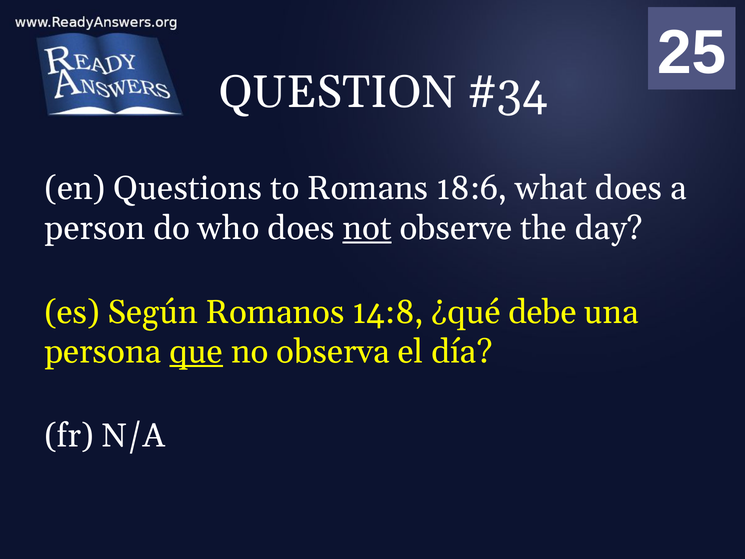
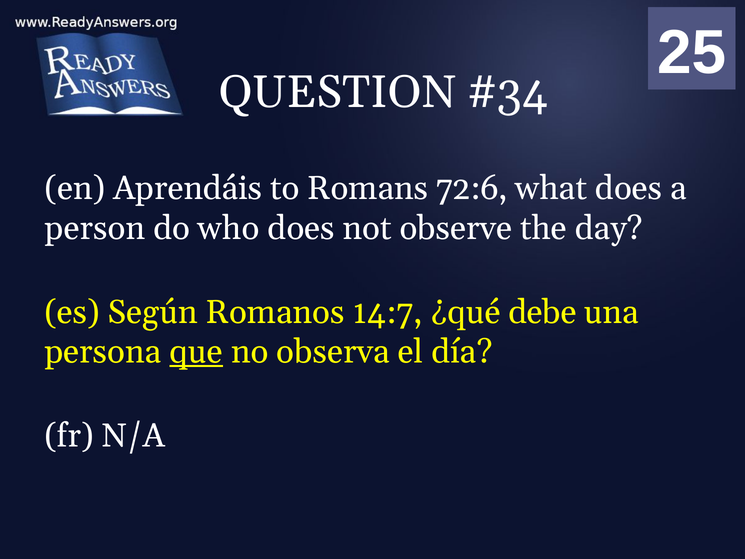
Questions: Questions -> Aprendáis
18:6: 18:6 -> 72:6
not underline: present -> none
14:8: 14:8 -> 14:7
